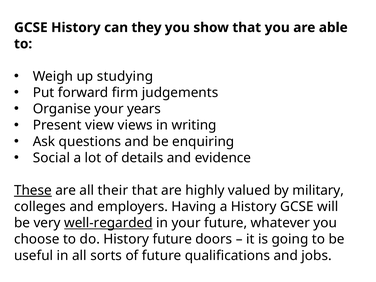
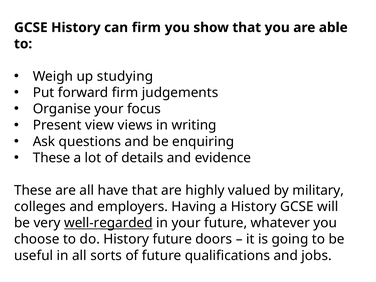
can they: they -> firm
years: years -> focus
Social at (51, 158): Social -> These
These at (33, 190) underline: present -> none
their: their -> have
